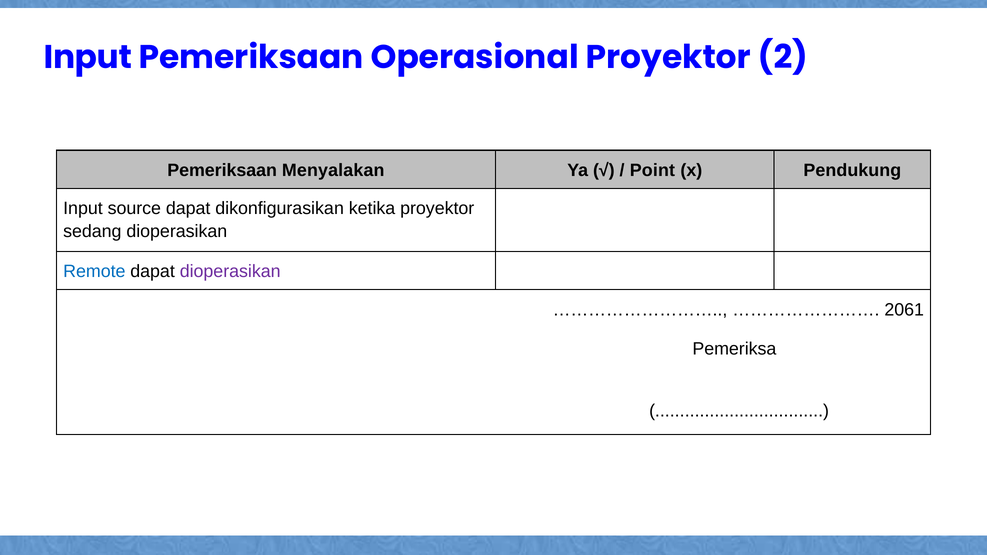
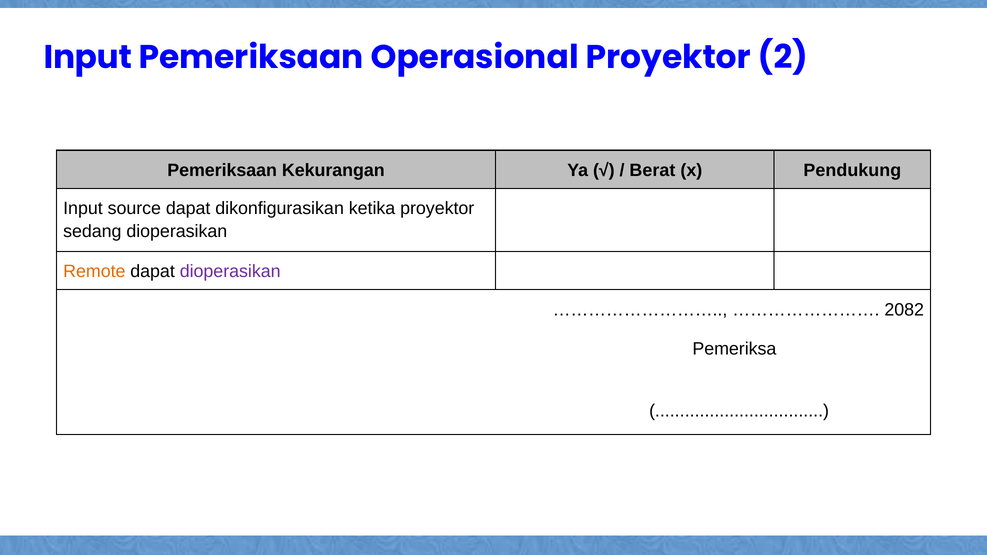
Menyalakan: Menyalakan -> Kekurangan
Point: Point -> Berat
Remote colour: blue -> orange
2061: 2061 -> 2082
